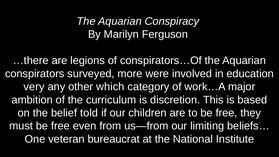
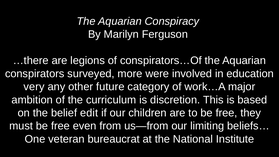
which: which -> future
told: told -> edit
